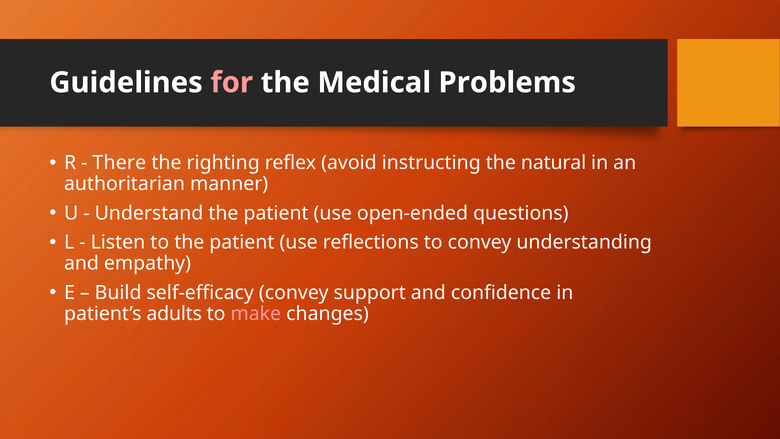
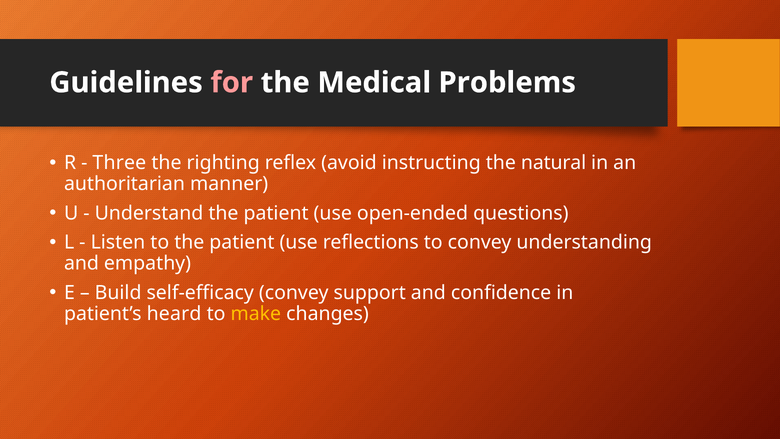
There: There -> Three
adults: adults -> heard
make colour: pink -> yellow
